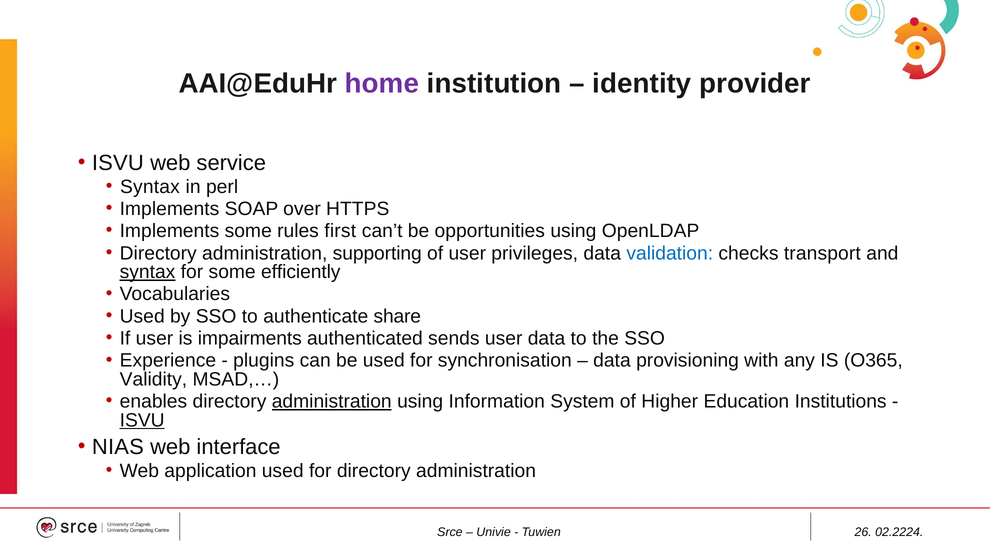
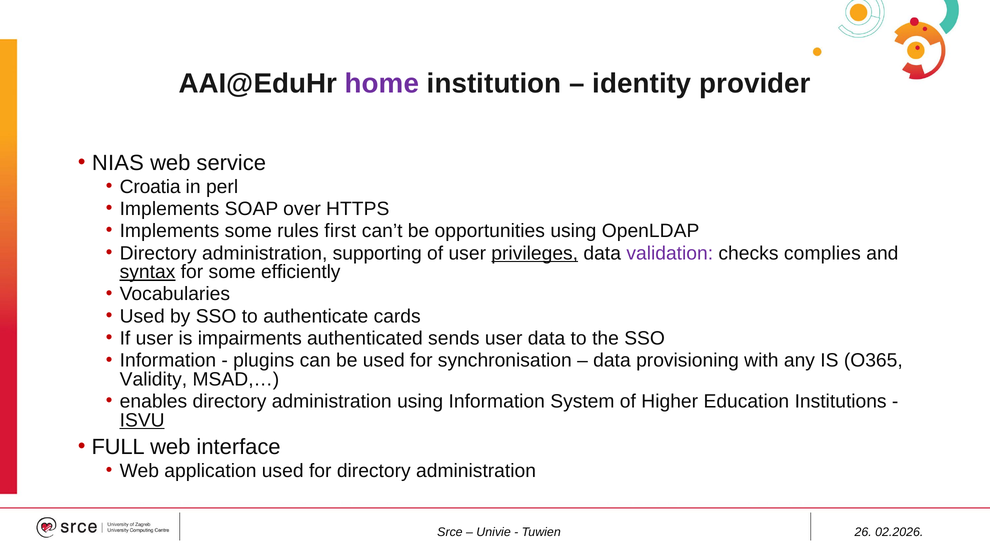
ISVU at (118, 163): ISVU -> NIAS
Syntax at (150, 187): Syntax -> Croatia
privileges underline: none -> present
validation colour: blue -> purple
transport: transport -> complies
share: share -> cards
Experience at (168, 361): Experience -> Information
administration at (332, 401) underline: present -> none
NIAS: NIAS -> FULL
02.2224: 02.2224 -> 02.2026
